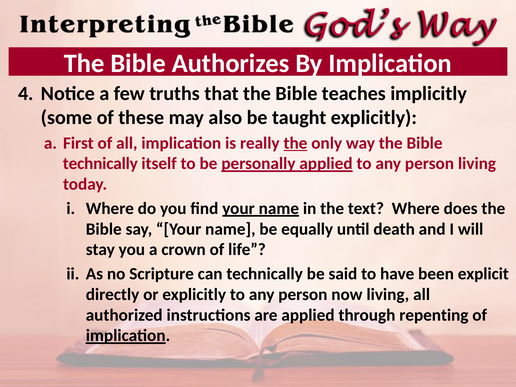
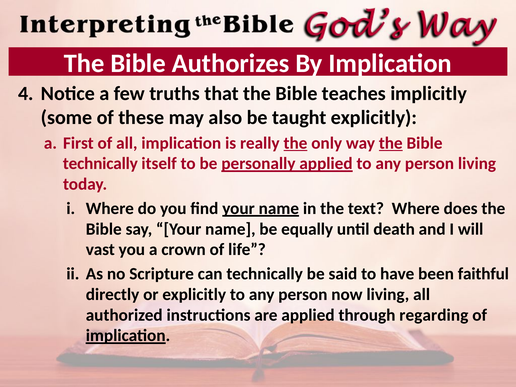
the at (391, 143) underline: none -> present
stay: stay -> vast
explicit: explicit -> faithful
repenting: repenting -> regarding
